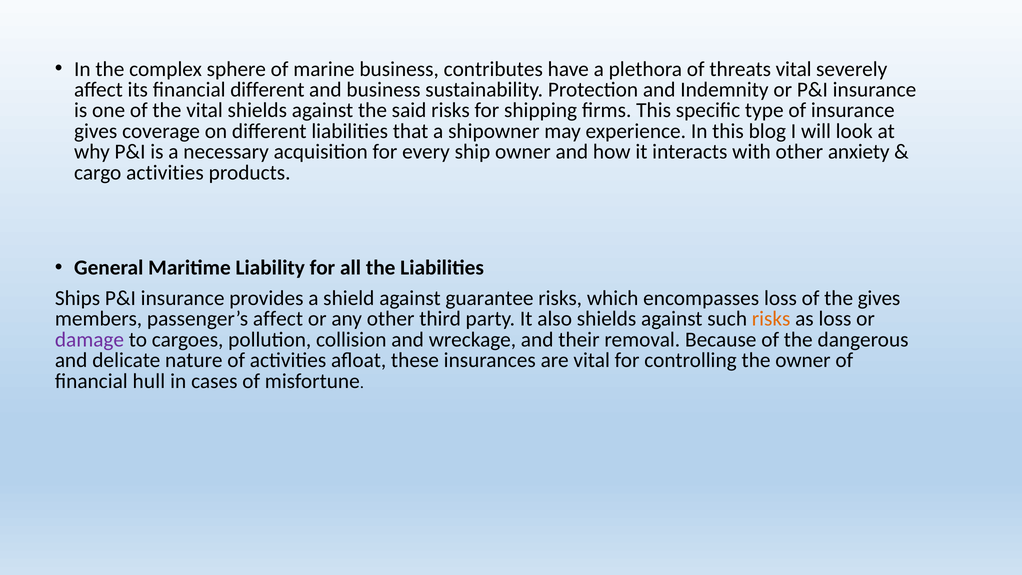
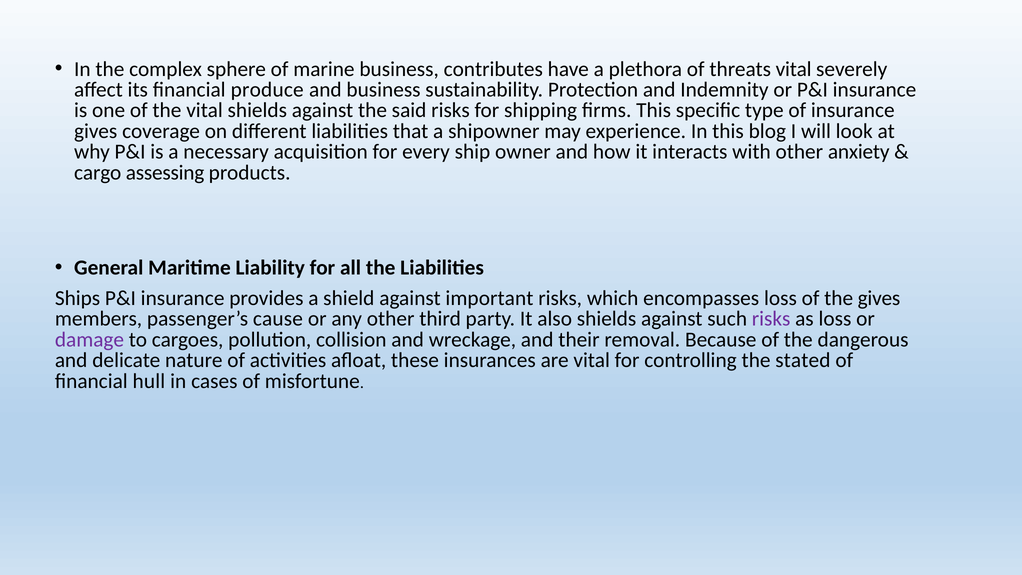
financial different: different -> produce
cargo activities: activities -> assessing
guarantee: guarantee -> important
passenger’s affect: affect -> cause
risks at (771, 319) colour: orange -> purple
the owner: owner -> stated
